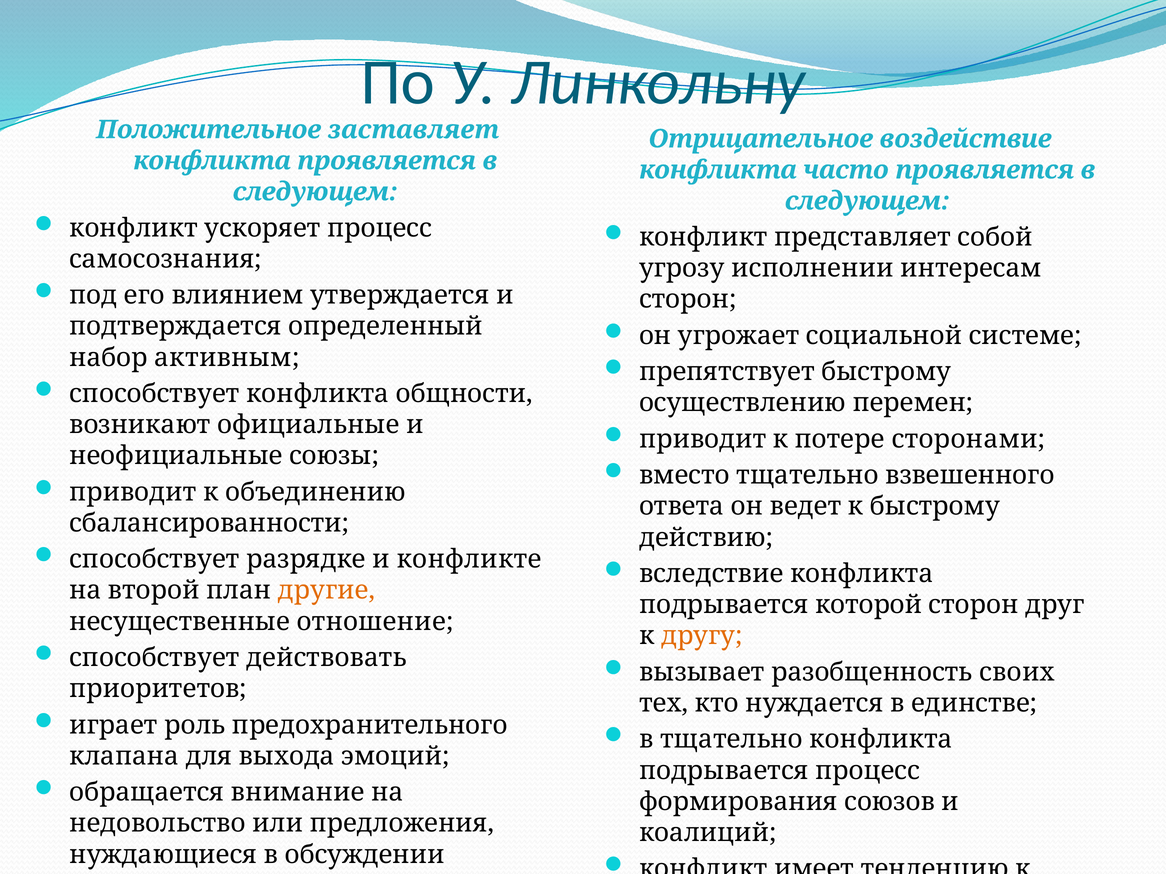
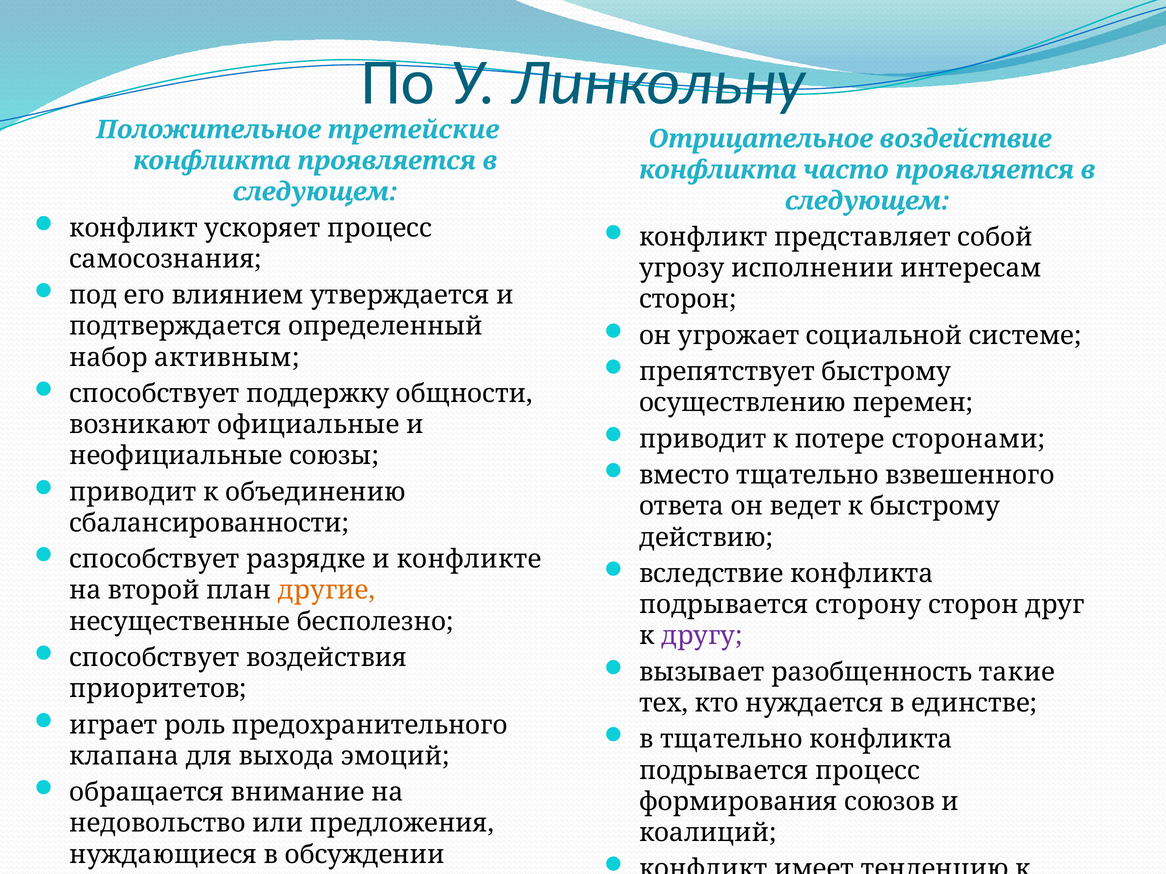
заставляет: заставляет -> третейские
способствует конфликта: конфликта -> поддержку
которой: которой -> сторону
отношение: отношение -> бесполезно
другу colour: orange -> purple
действовать: действовать -> воздействия
своих: своих -> такие
